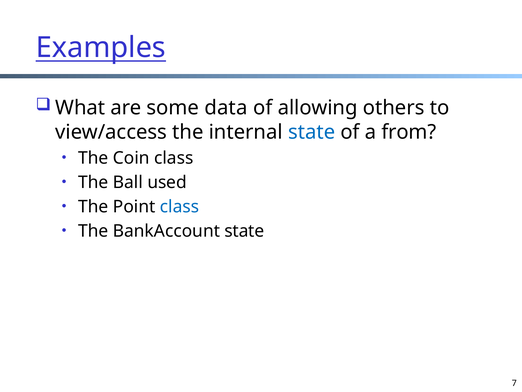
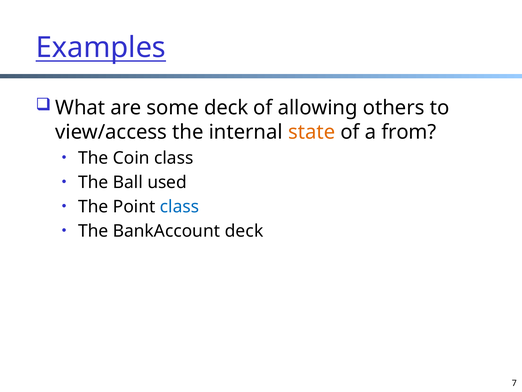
some data: data -> deck
state at (312, 132) colour: blue -> orange
BankAccount state: state -> deck
